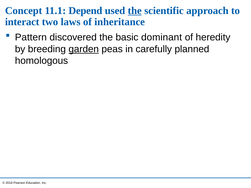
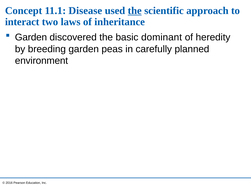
Depend: Depend -> Disease
Pattern at (31, 37): Pattern -> Garden
garden at (84, 49) underline: present -> none
homologous: homologous -> environment
